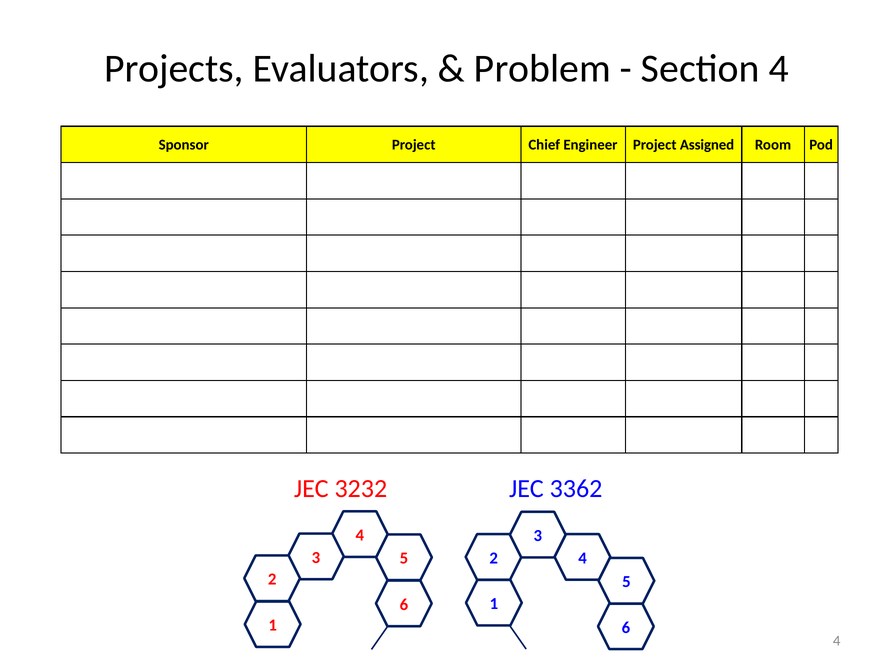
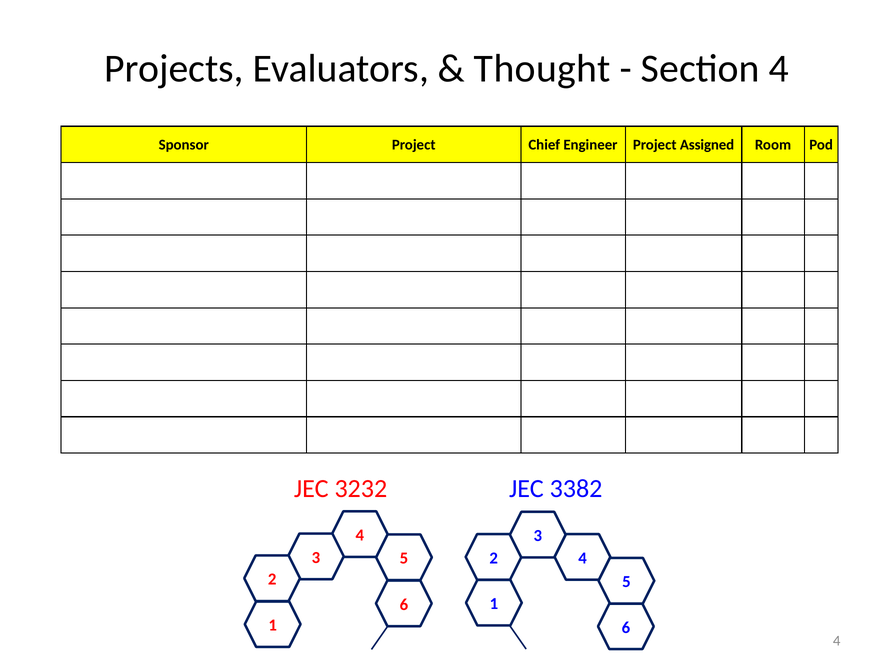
Problem: Problem -> Thought
3362: 3362 -> 3382
